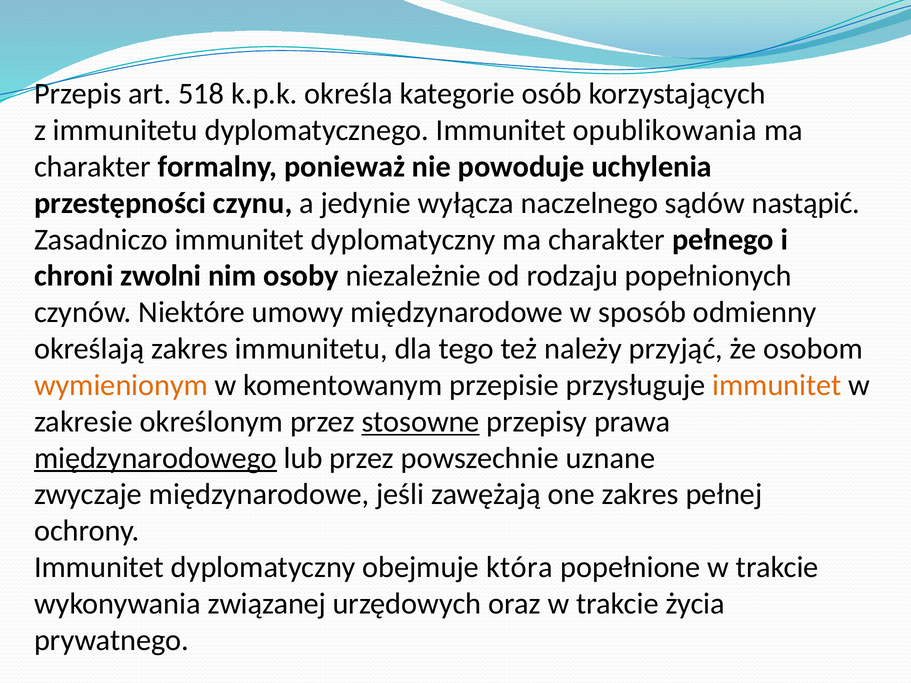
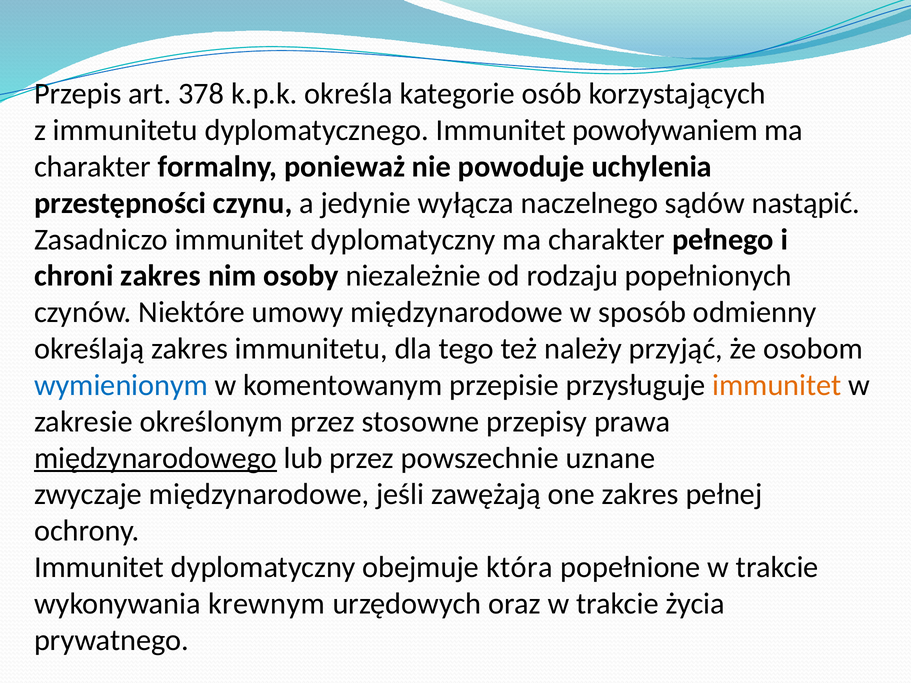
518: 518 -> 378
opublikowania: opublikowania -> powoływaniem
chroni zwolni: zwolni -> zakres
wymienionym colour: orange -> blue
stosowne underline: present -> none
związanej: związanej -> krewnym
